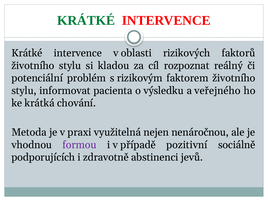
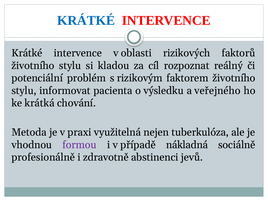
KRÁTKÉ at (86, 21) colour: green -> blue
nenáročnou: nenáročnou -> tuberkulóza
pozitivní: pozitivní -> nákladná
podporujících: podporujících -> profesionálně
